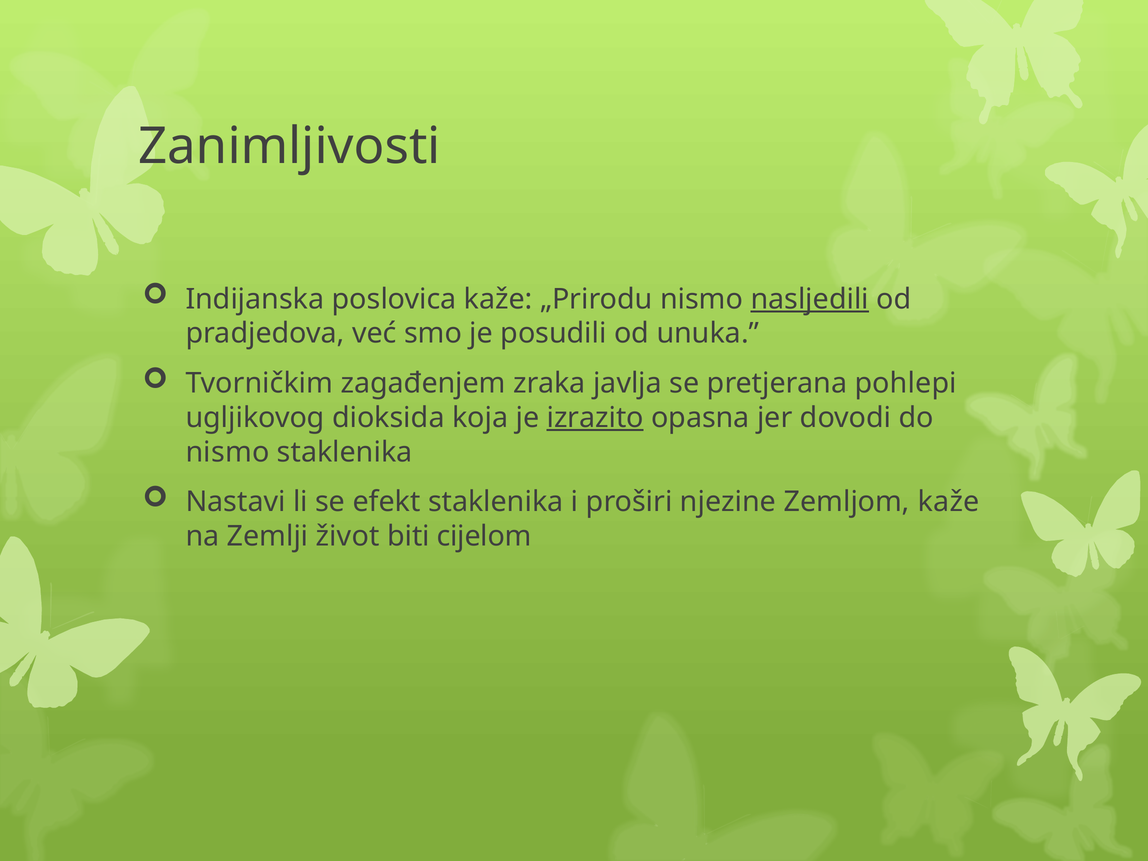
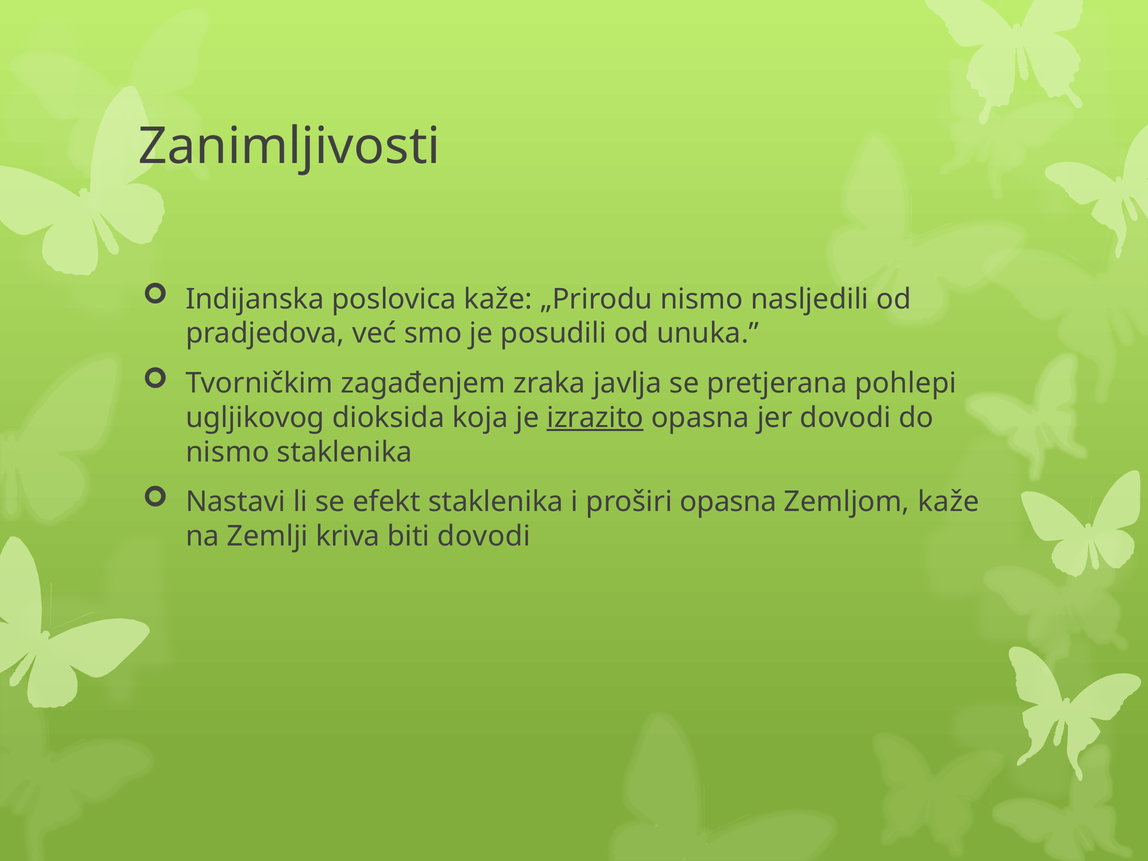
nasljedili underline: present -> none
proširi njezine: njezine -> opasna
život: život -> kriva
biti cijelom: cijelom -> dovodi
